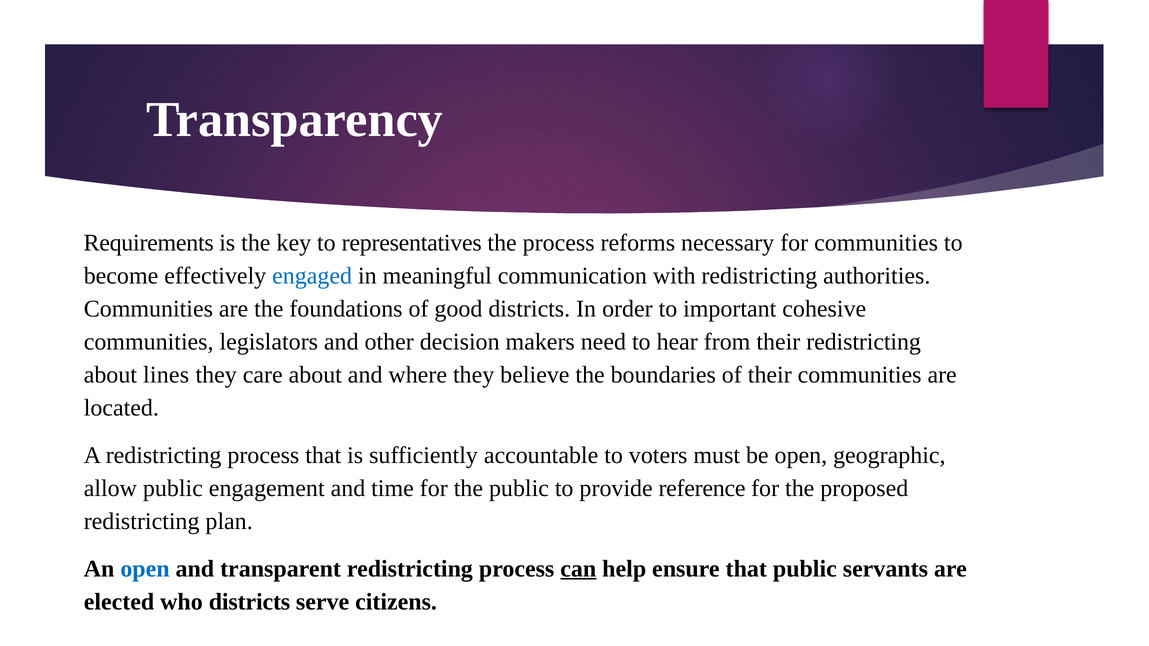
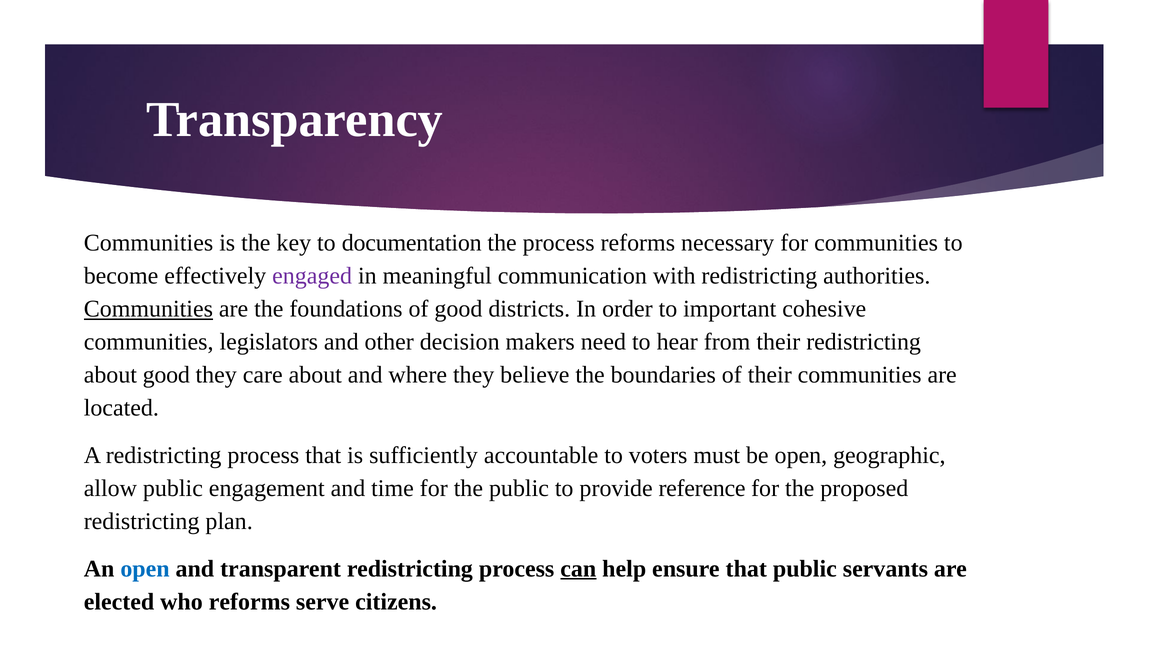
Requirements at (149, 243): Requirements -> Communities
representatives: representatives -> documentation
engaged colour: blue -> purple
Communities at (148, 309) underline: none -> present
about lines: lines -> good
who districts: districts -> reforms
